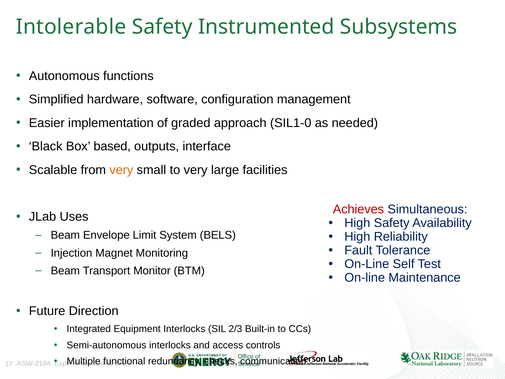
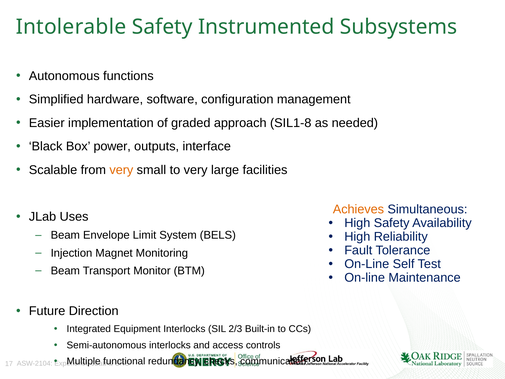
SIL1-0: SIL1-0 -> SIL1-8
based: based -> power
Achieves colour: red -> orange
